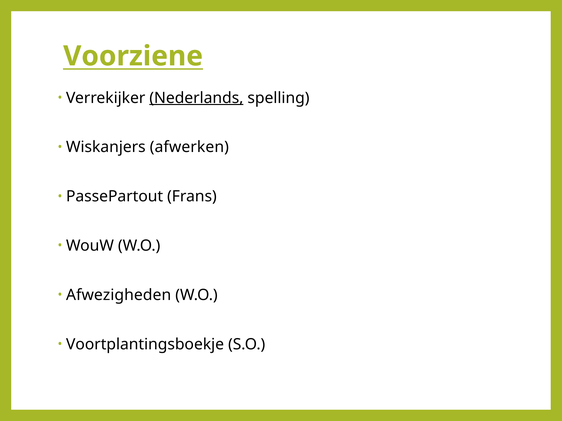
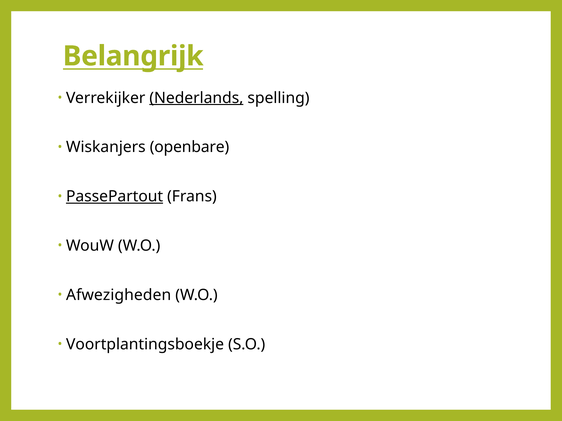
Voorziene: Voorziene -> Belangrijk
afwerken: afwerken -> openbare
PassePartout underline: none -> present
